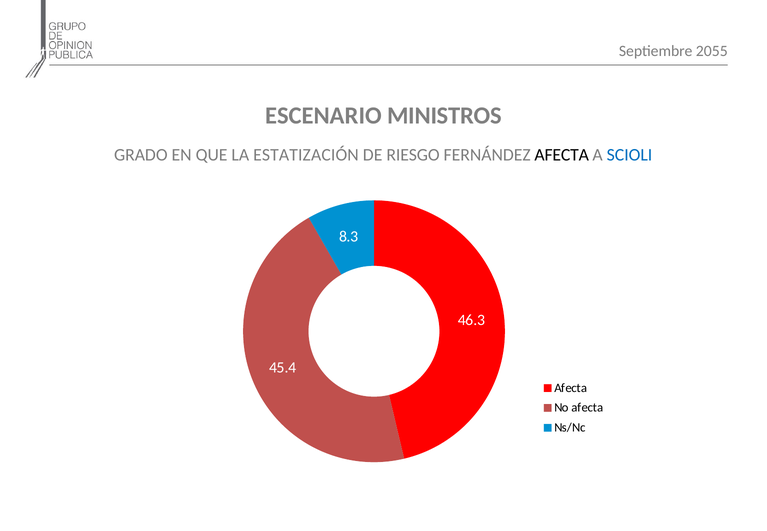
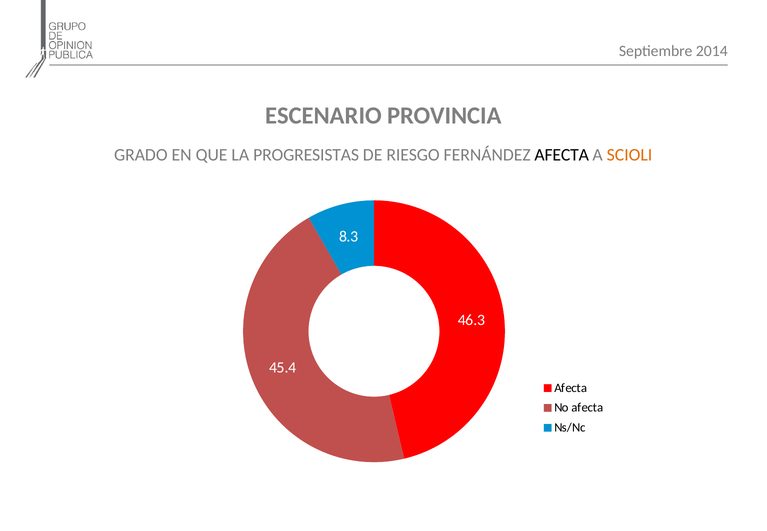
2055: 2055 -> 2014
MINISTROS: MINISTROS -> PROVINCIA
ESTATIZACIÓN: ESTATIZACIÓN -> PROGRESISTAS
SCIOLI colour: blue -> orange
